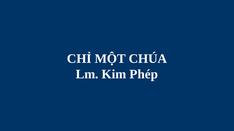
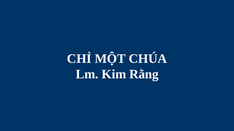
Phép: Phép -> Rằng
